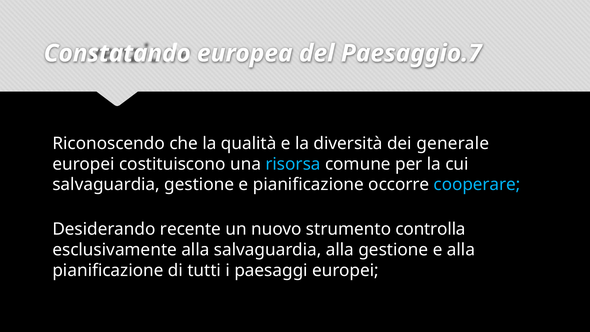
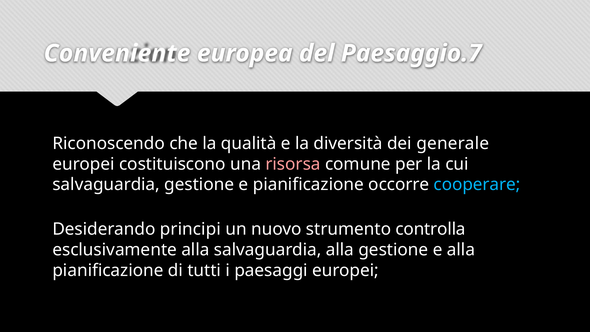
Constatando: Constatando -> Conveniente
risorsa colour: light blue -> pink
recente: recente -> principi
